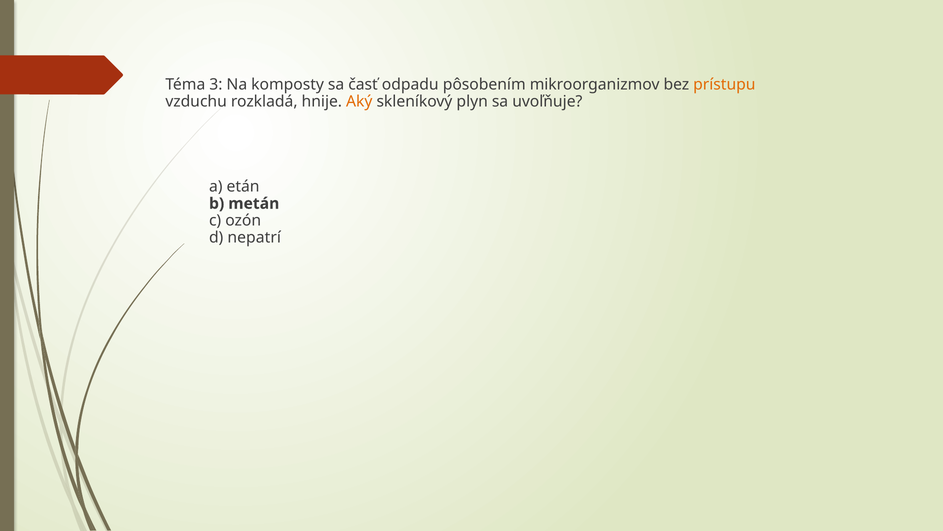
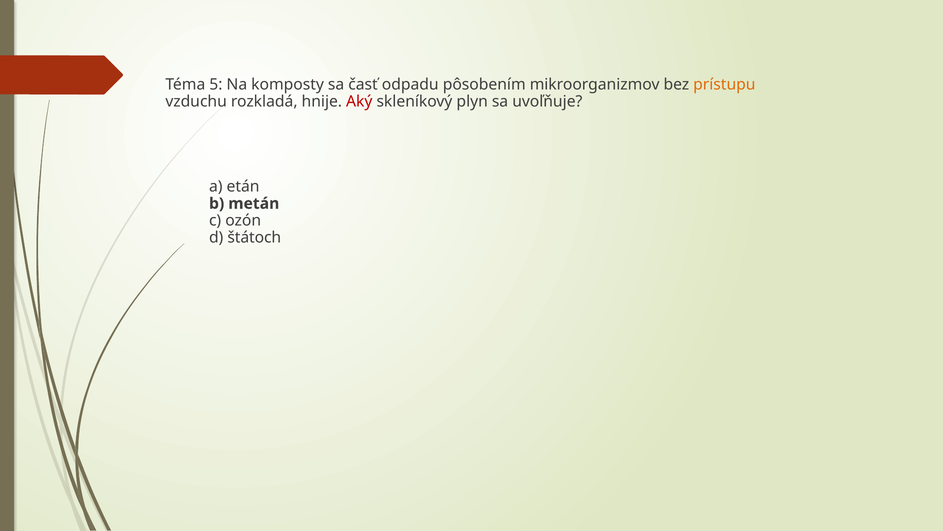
3: 3 -> 5
Aký colour: orange -> red
nepatrí: nepatrí -> štátoch
